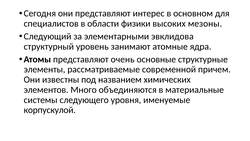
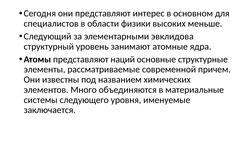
мезоны: мезоны -> меньше
очень: очень -> наций
корпускулой: корпускулой -> заключается
